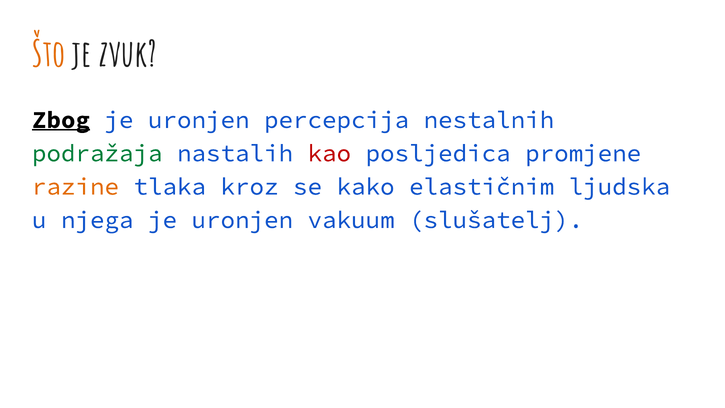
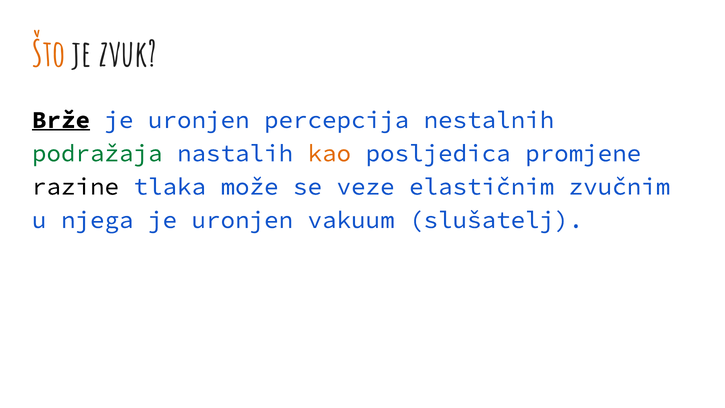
Zbog: Zbog -> Brže
kao colour: red -> orange
razine colour: orange -> black
kroz: kroz -> može
kako: kako -> veze
ljudska: ljudska -> zvučnim
